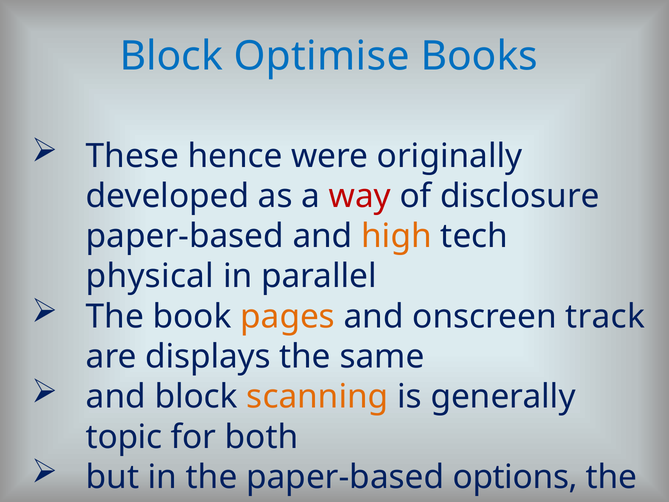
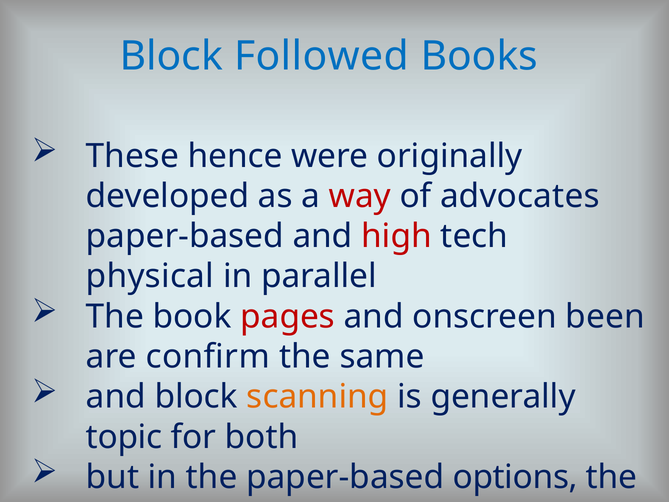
Optimise: Optimise -> Followed
disclosure: disclosure -> advocates
high colour: orange -> red
pages colour: orange -> red
track: track -> been
displays: displays -> confirm
